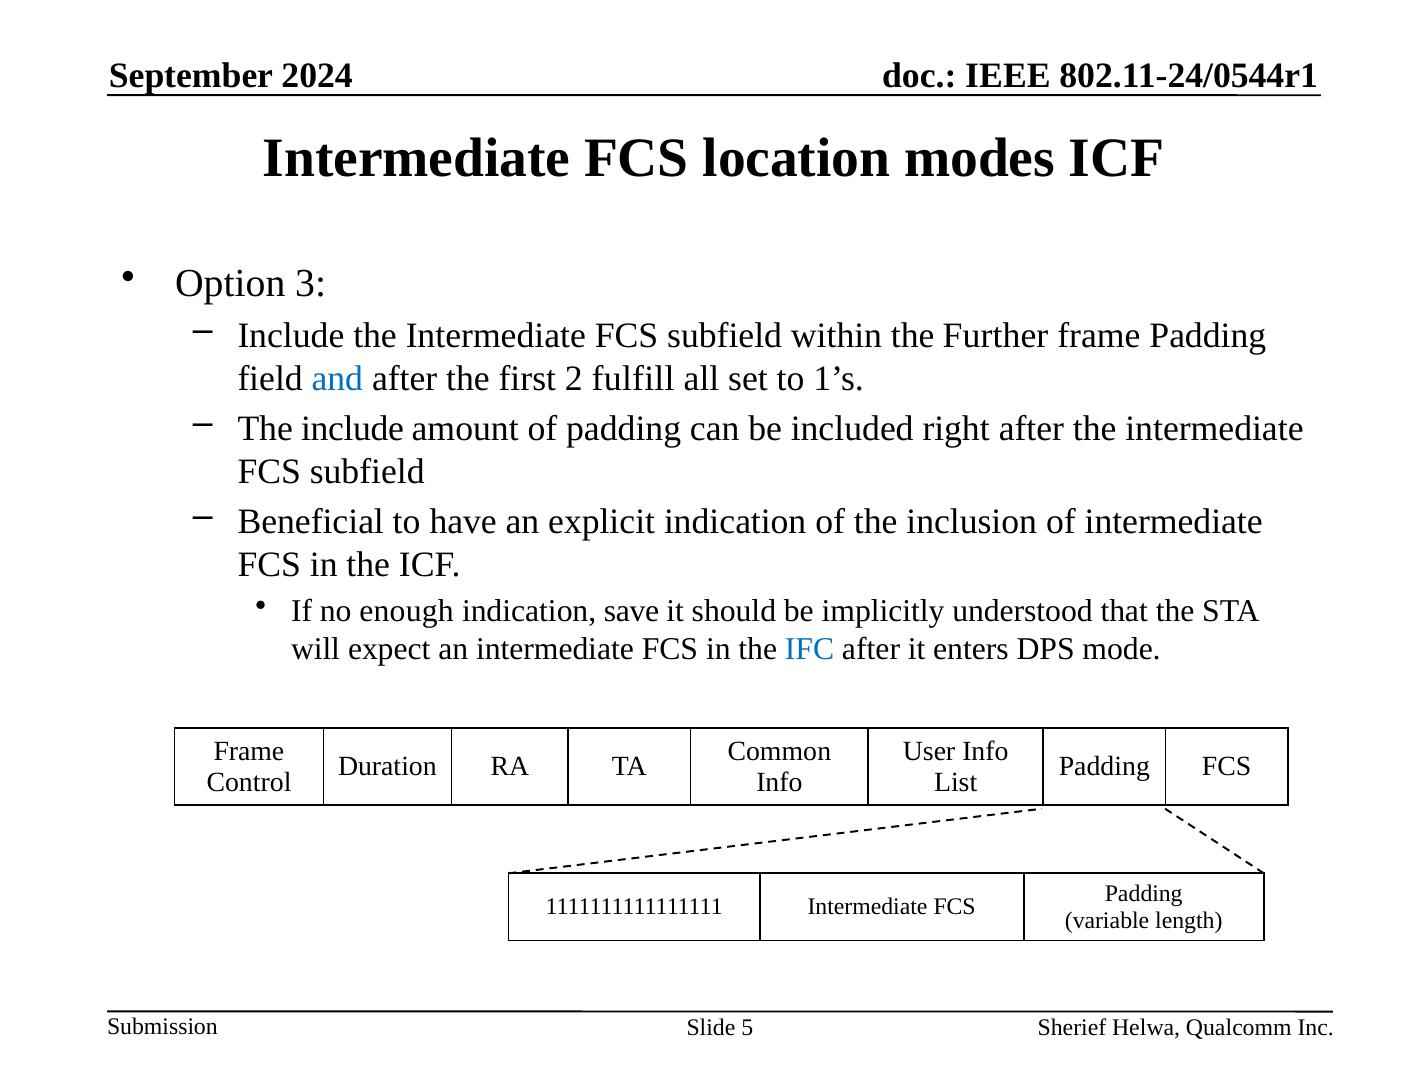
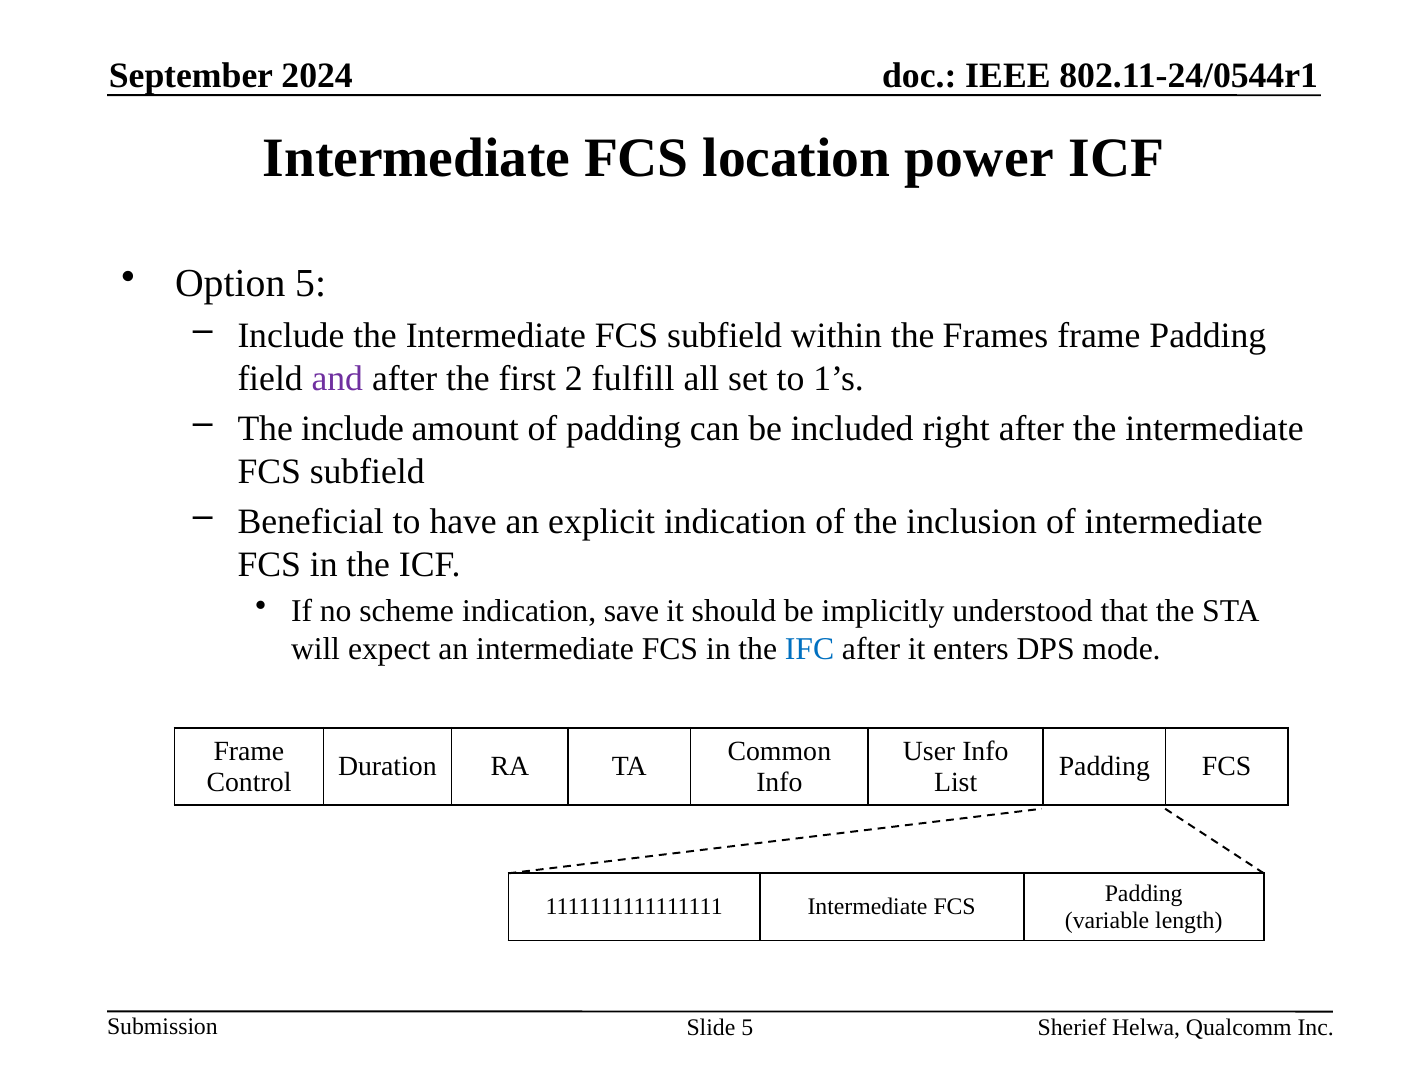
modes: modes -> power
Option 3: 3 -> 5
Further: Further -> Frames
and colour: blue -> purple
enough: enough -> scheme
